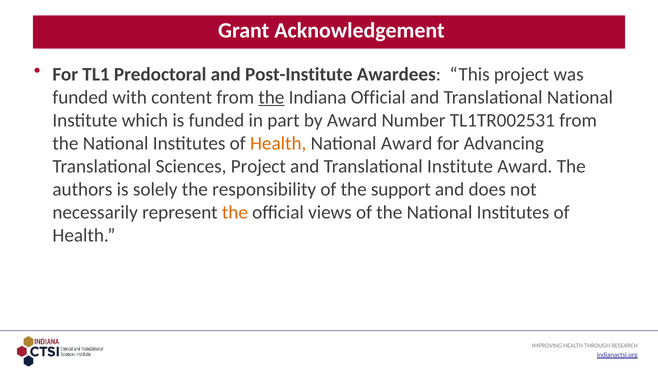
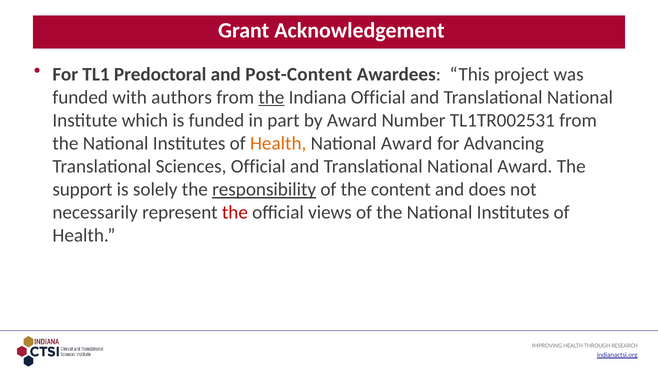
Post-Institute: Post-Institute -> Post-Content
content: content -> authors
Sciences Project: Project -> Official
Institute at (460, 166): Institute -> National
authors: authors -> support
responsibility underline: none -> present
support: support -> content
the at (235, 213) colour: orange -> red
